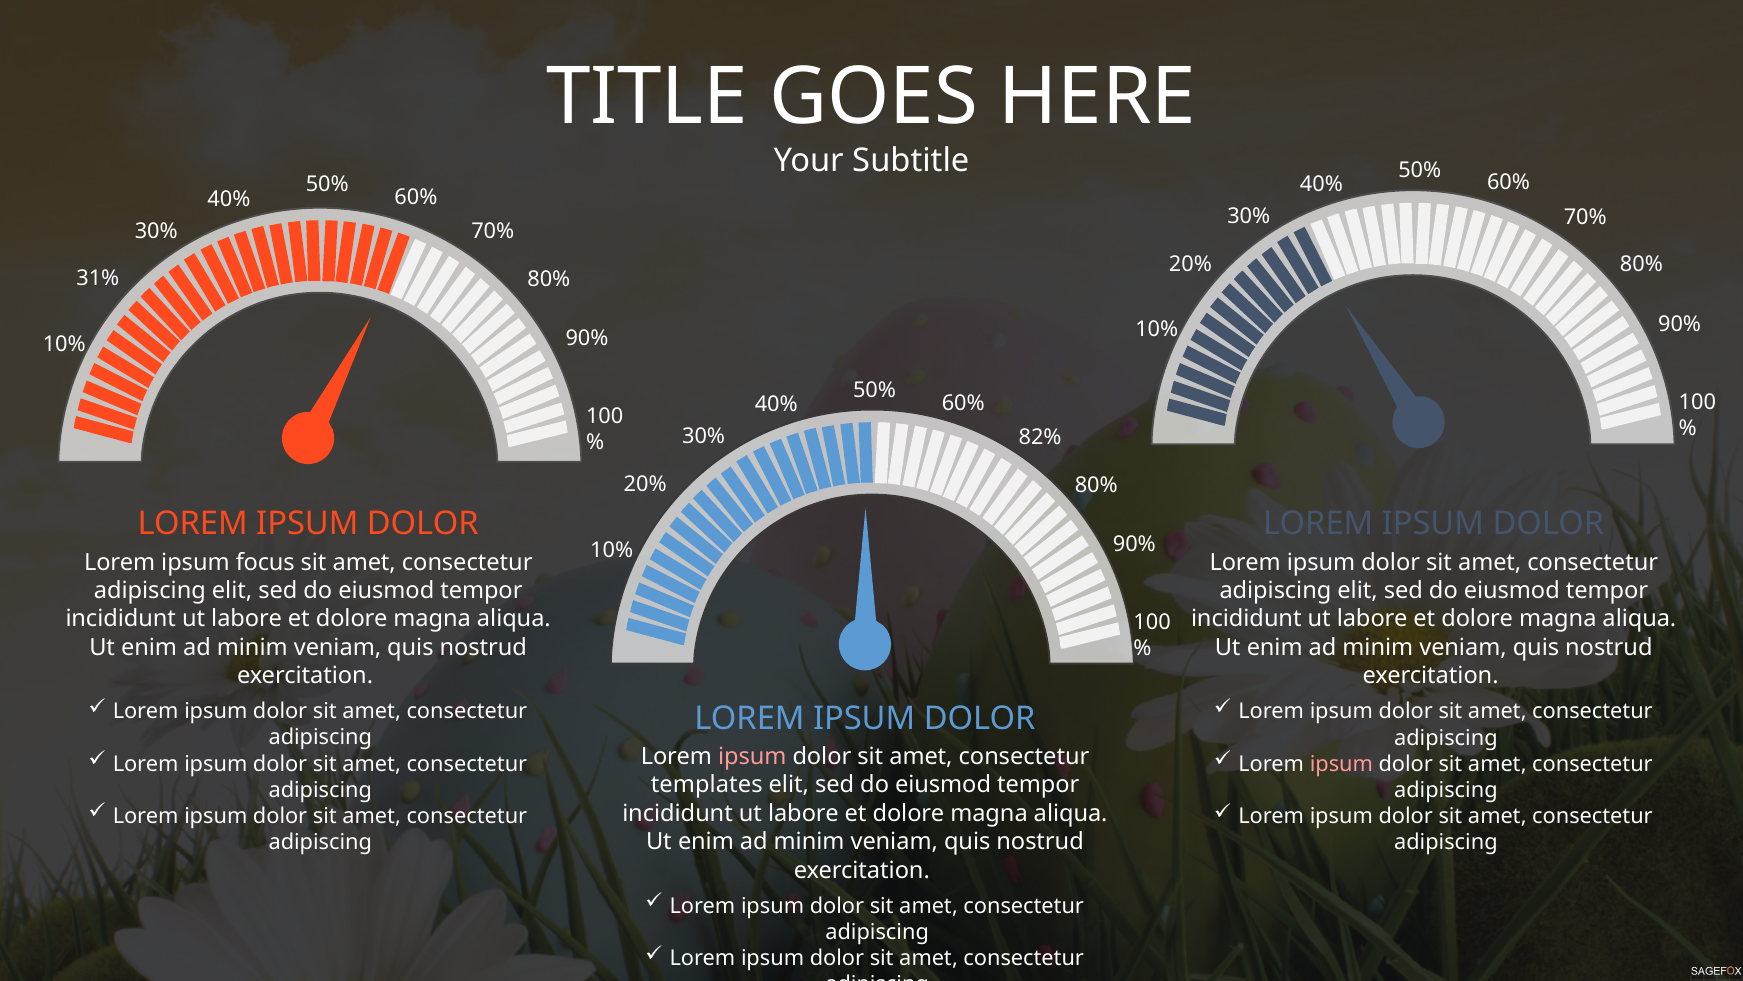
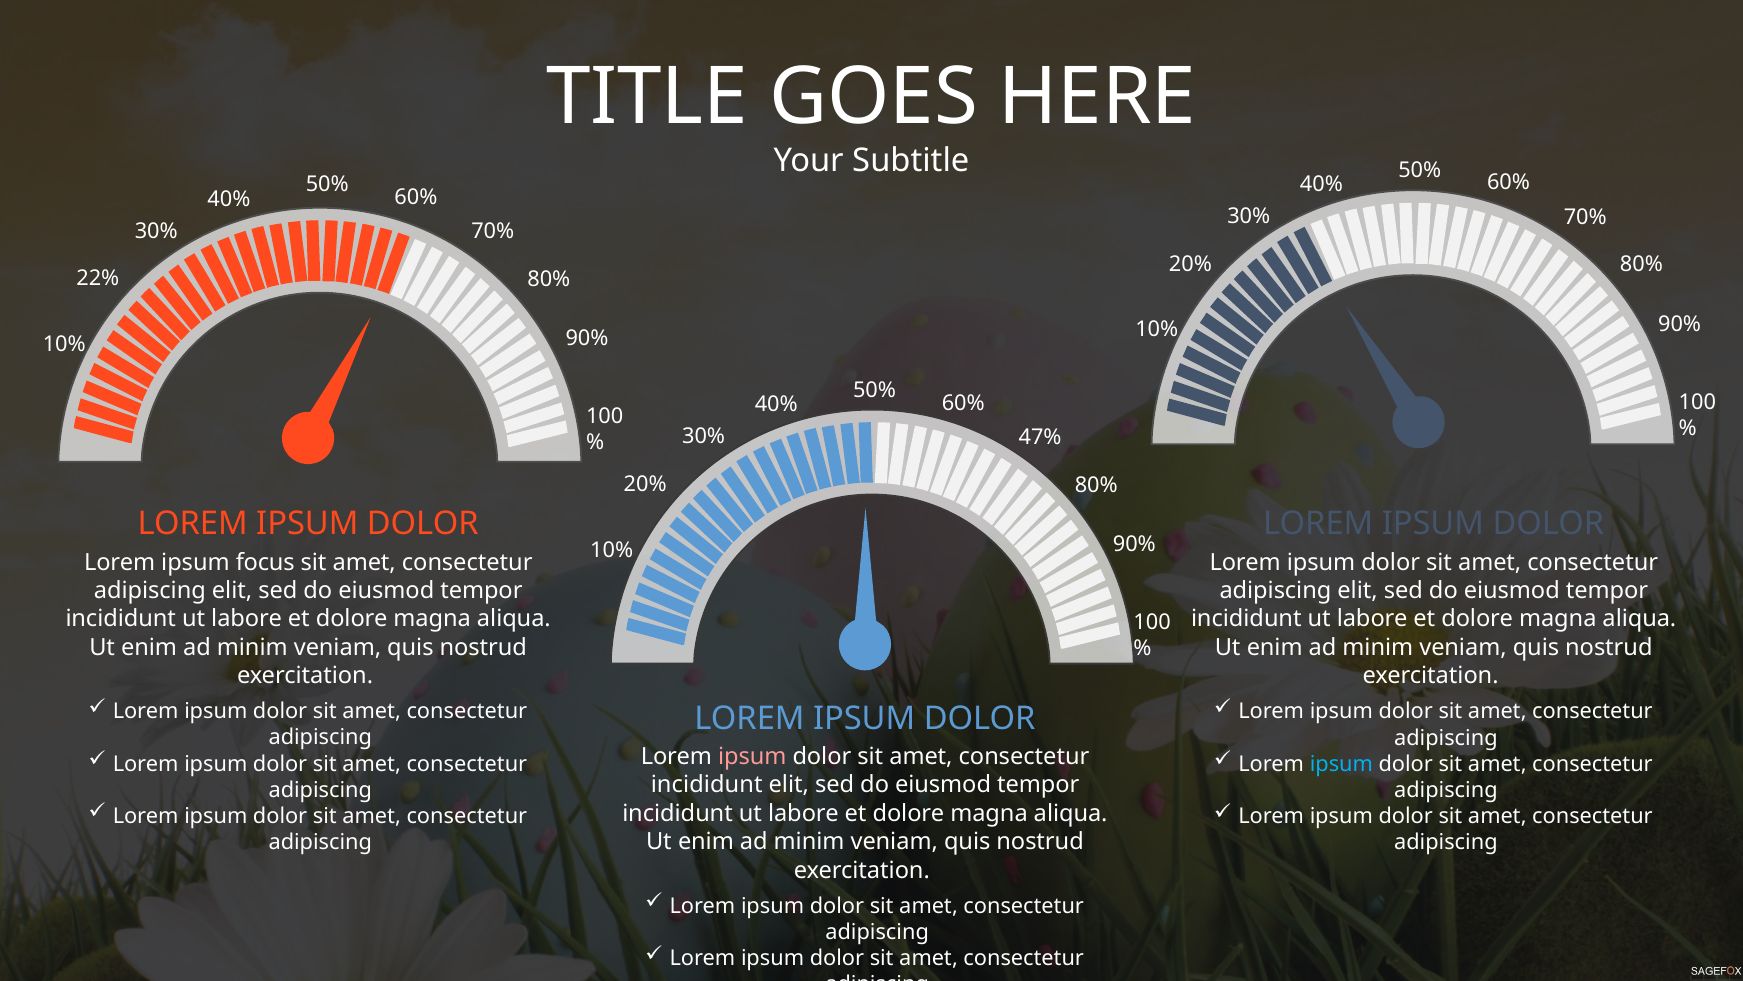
31%: 31% -> 22%
82%: 82% -> 47%
ipsum at (1341, 764) colour: pink -> light blue
templates at (707, 785): templates -> incididunt
